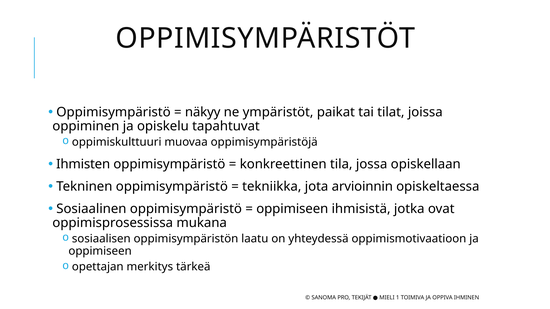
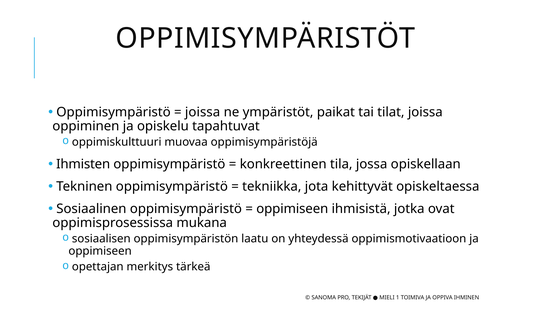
näkyy at (203, 112): näkyy -> joissa
arvioinnin: arvioinnin -> kehittyvät
